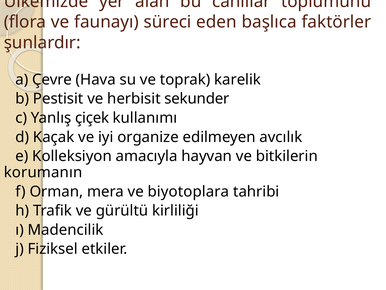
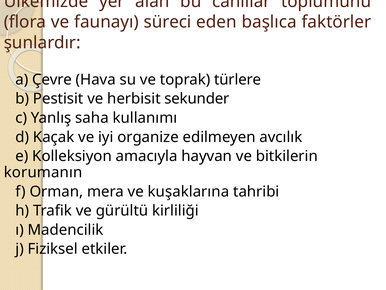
karelik: karelik -> türlere
çiçek: çiçek -> saha
biyotoplara: biyotoplara -> kuşaklarına
